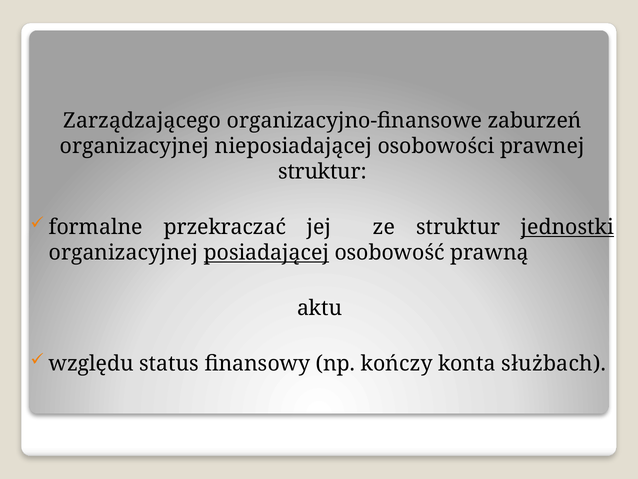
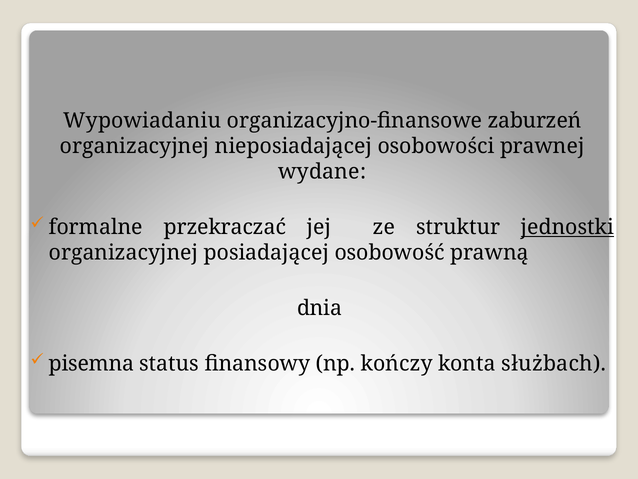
Zarządzającego: Zarządzającego -> Wypowiadaniu
struktur at (322, 172): struktur -> wydane
posiadającej underline: present -> none
aktu: aktu -> dnia
względu: względu -> pisemna
